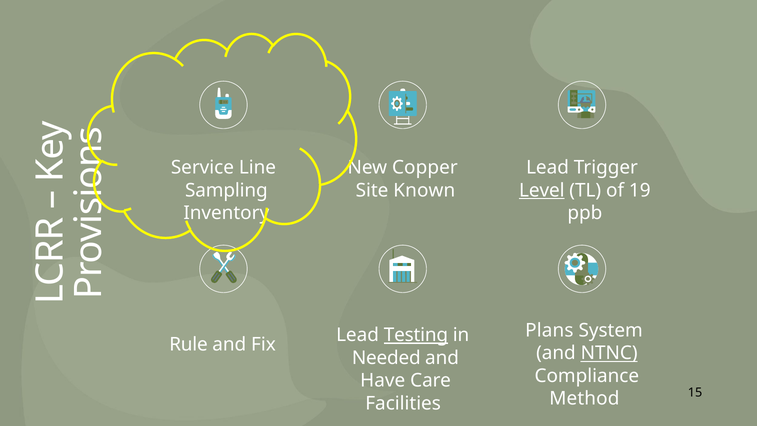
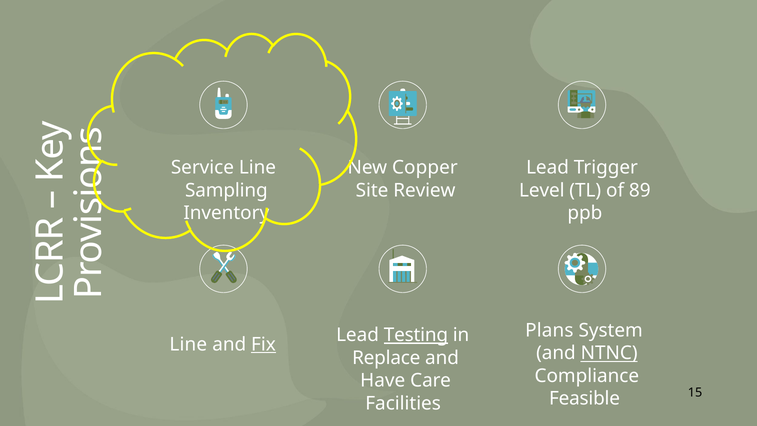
Known: Known -> Review
Level underline: present -> none
19: 19 -> 89
Rule at (188, 344): Rule -> Line
Fix underline: none -> present
Needed: Needed -> Replace
Method: Method -> Feasible
